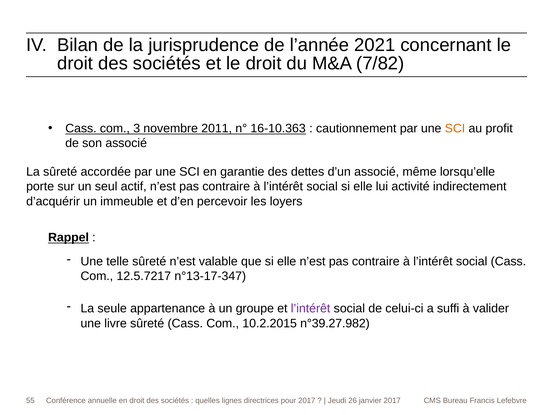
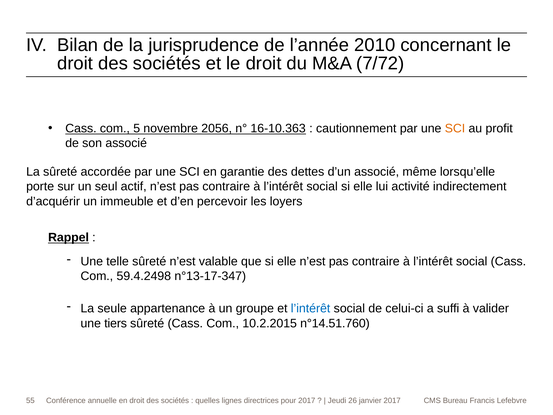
2021: 2021 -> 2010
7/82: 7/82 -> 7/72
3: 3 -> 5
2011: 2011 -> 2056
12.5.7217: 12.5.7217 -> 59.4.2498
l’intérêt at (311, 308) colour: purple -> blue
livre: livre -> tiers
n°39.27.982: n°39.27.982 -> n°14.51.760
